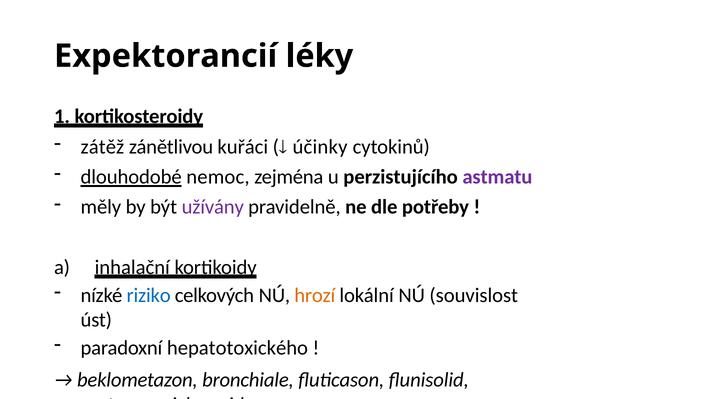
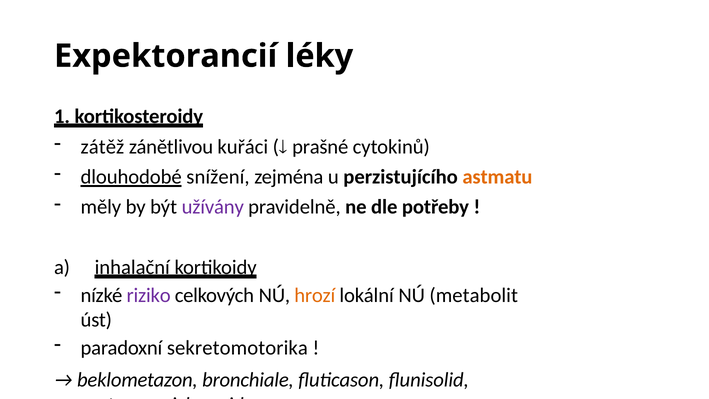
účinky: účinky -> prašné
nemoc: nemoc -> snížení
astmatu colour: purple -> orange
riziko colour: blue -> purple
souvislost: souvislost -> metabolit
hepatotoxického: hepatotoxického -> sekretomotorika
